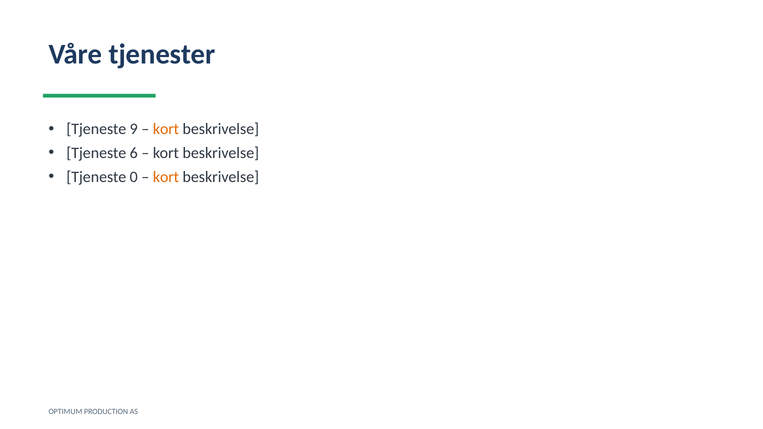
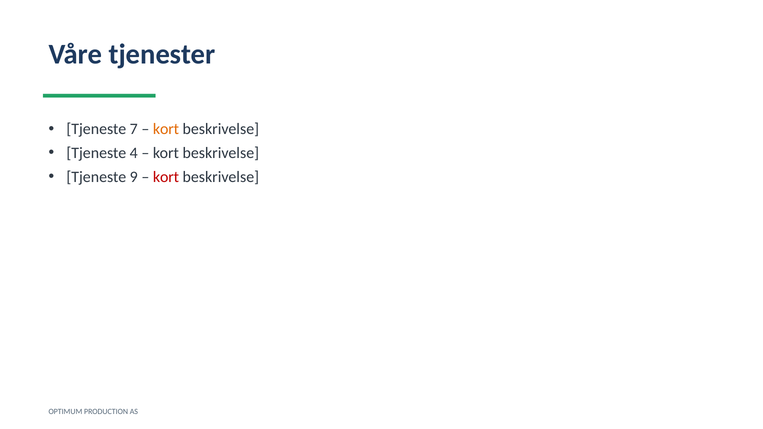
9: 9 -> 7
6: 6 -> 4
0: 0 -> 9
kort at (166, 177) colour: orange -> red
